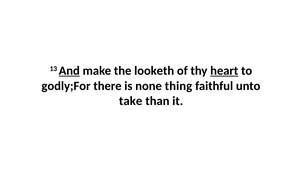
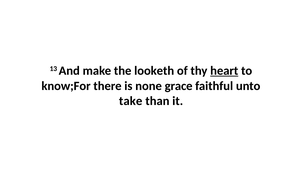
And underline: present -> none
godly;For: godly;For -> know;For
thing: thing -> grace
